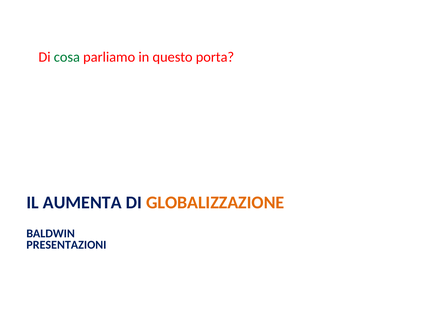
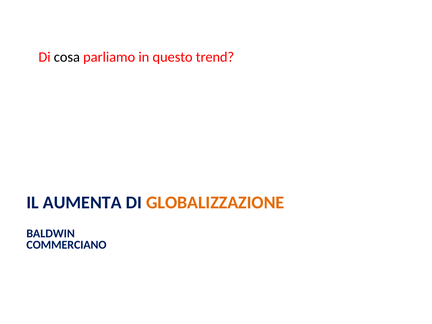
cosa colour: green -> black
porta: porta -> trend
PRESENTAZIONI: PRESENTAZIONI -> COMMERCIANO
